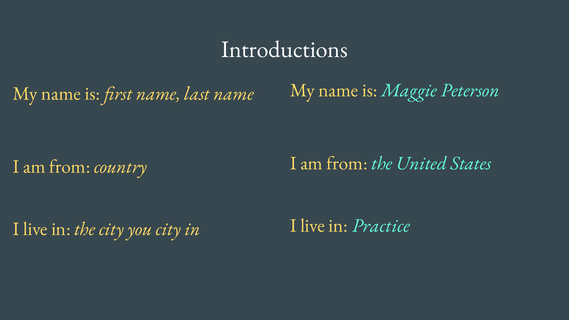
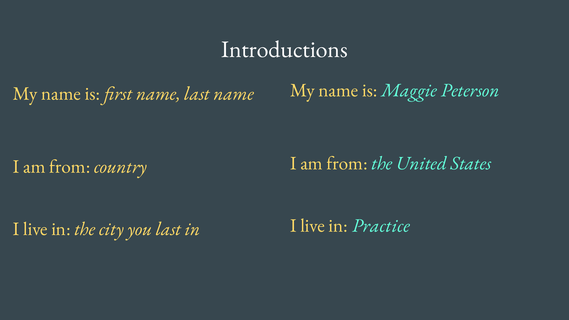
you city: city -> last
